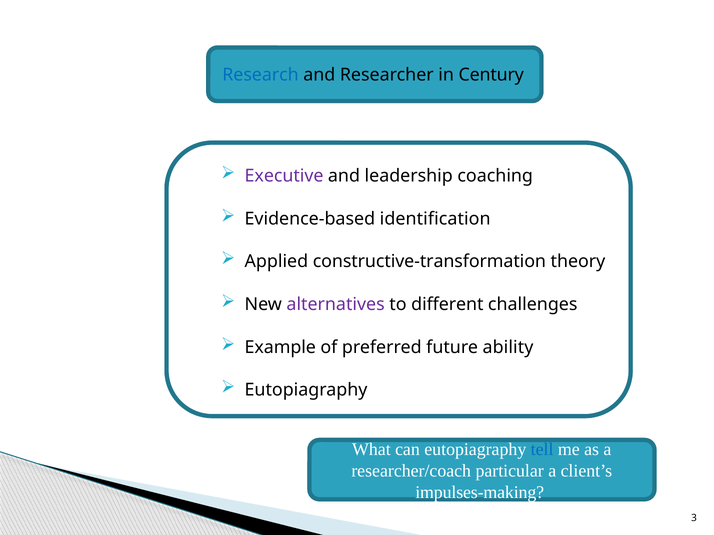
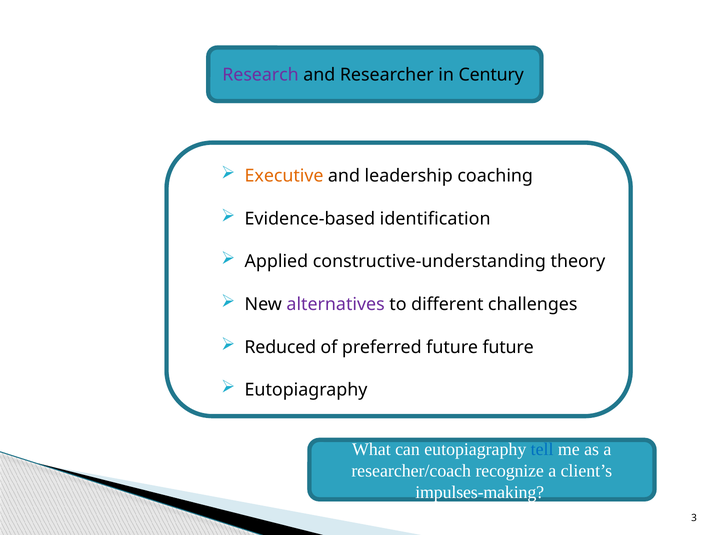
Research colour: blue -> purple
Executive colour: purple -> orange
constructive-transformation: constructive-transformation -> constructive-understanding
Example: Example -> Reduced
future ability: ability -> future
particular: particular -> recognize
